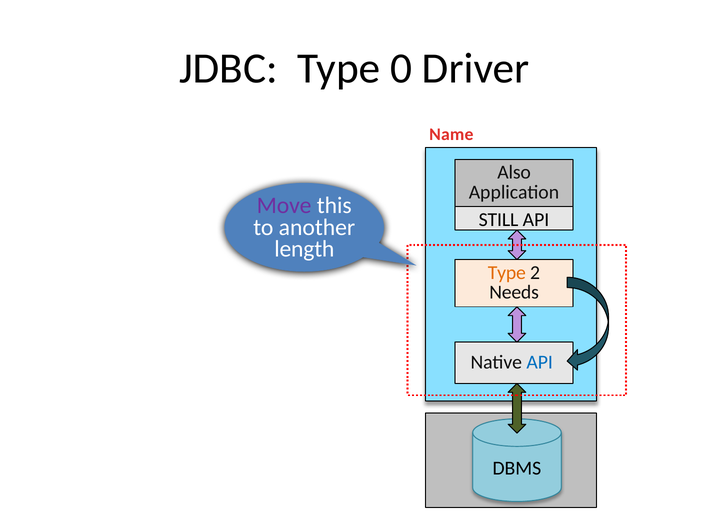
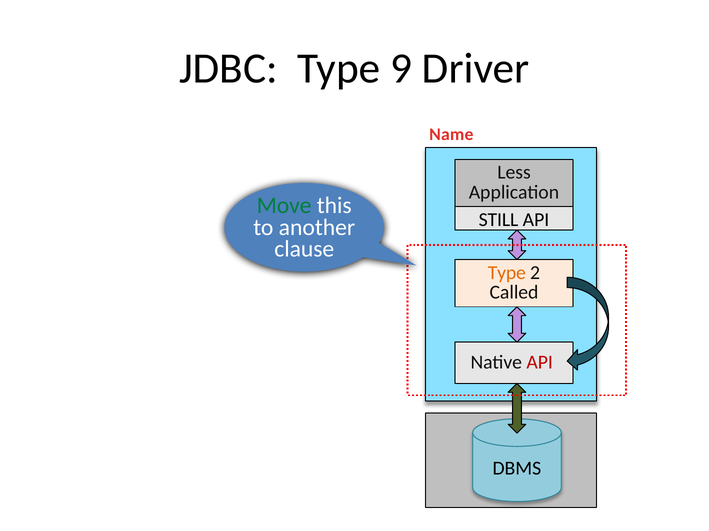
0: 0 -> 9
Also: Also -> Less
Move colour: purple -> green
length: length -> clause
Needs: Needs -> Called
API at (540, 363) colour: blue -> red
